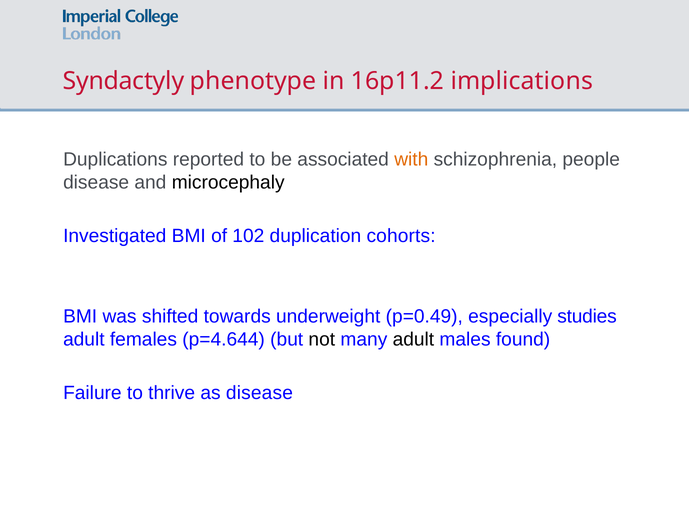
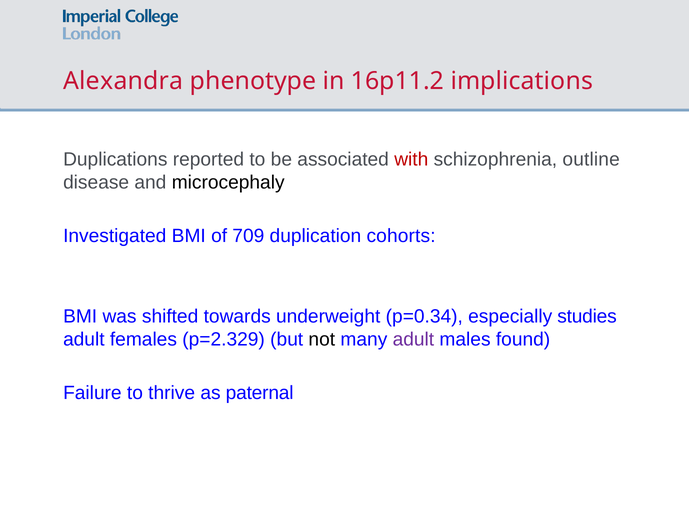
Syndactyly: Syndactyly -> Alexandra
with colour: orange -> red
people: people -> outline
102: 102 -> 709
p=0.49: p=0.49 -> p=0.34
p=4.644: p=4.644 -> p=2.329
adult at (413, 339) colour: black -> purple
as disease: disease -> paternal
